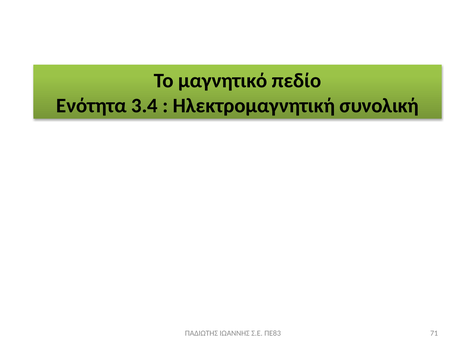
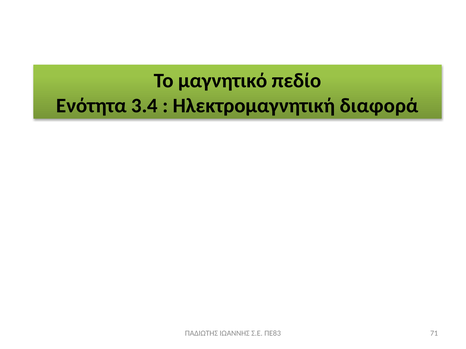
συνολική: συνολική -> διαφορά
